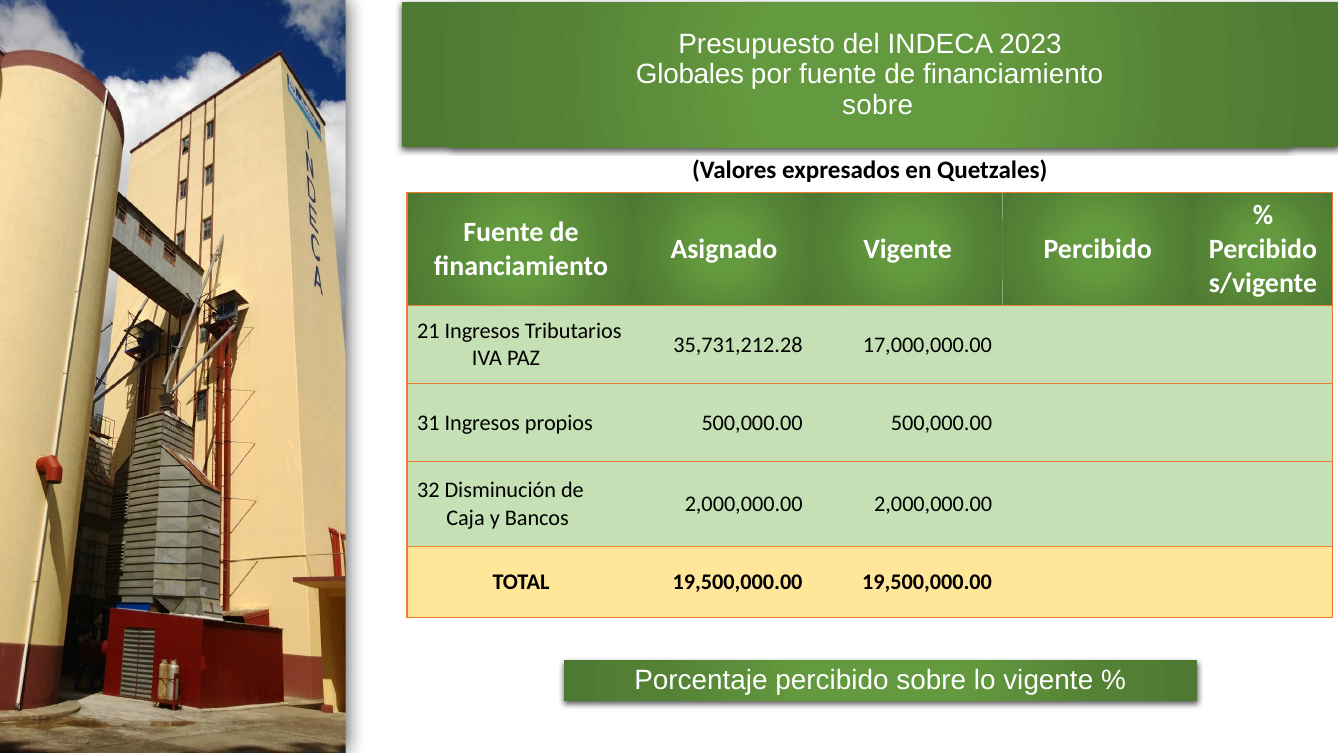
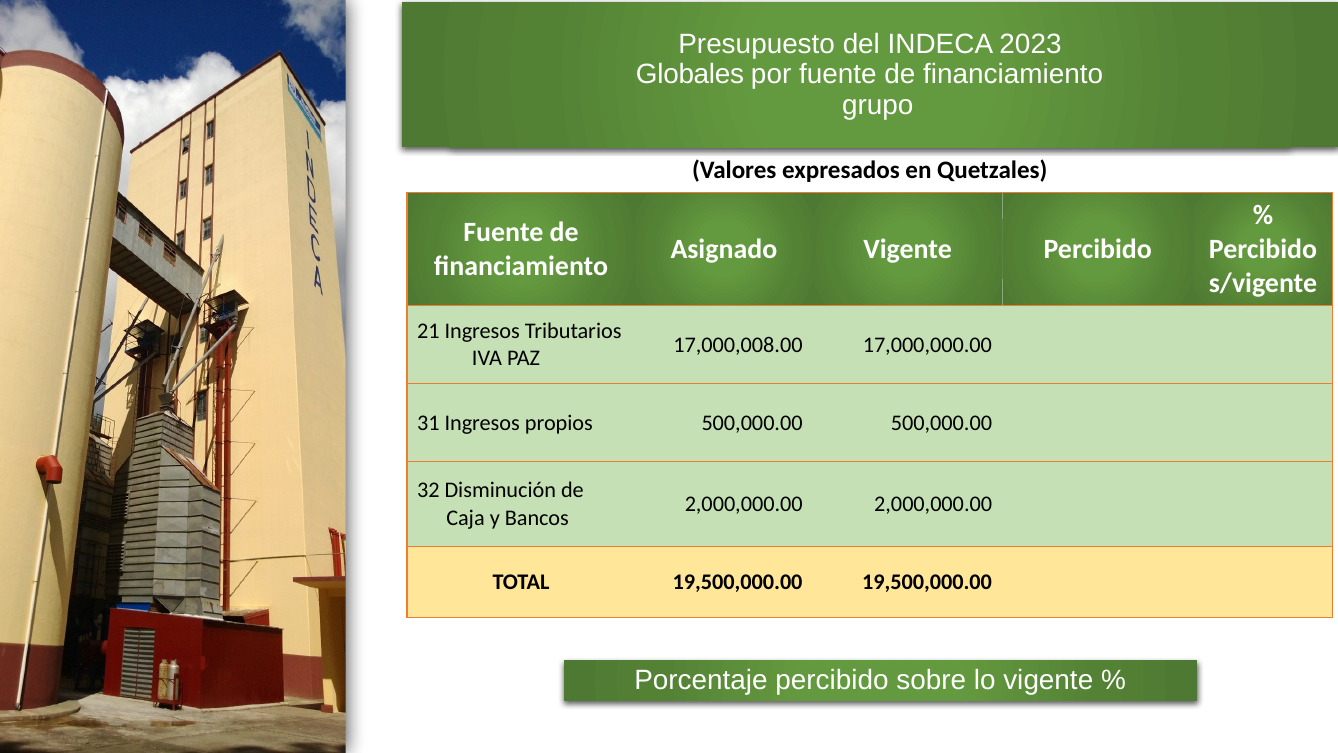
sobre at (878, 105): sobre -> grupo
35,731,212.28: 35,731,212.28 -> 17,000,008.00
